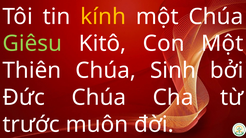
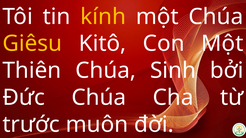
Giêsu colour: light green -> yellow
